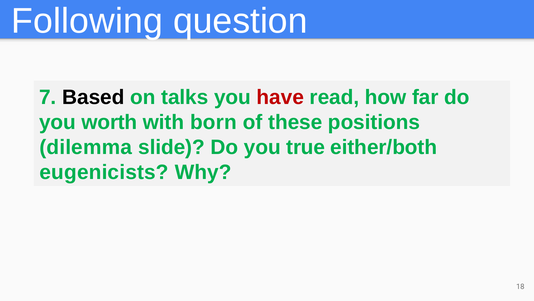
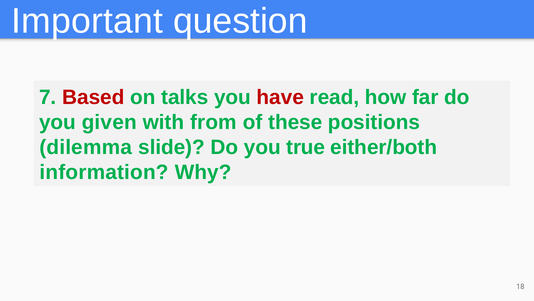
Following: Following -> Important
Based colour: black -> red
worth: worth -> given
born: born -> from
eugenicists: eugenicists -> information
